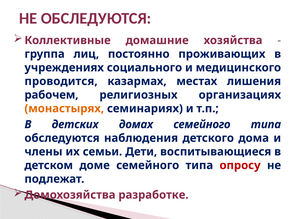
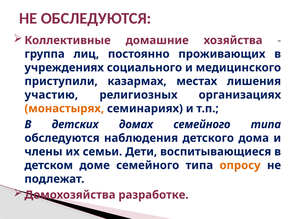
проводится: проводится -> приступили
рабочем: рабочем -> участию
опросу colour: red -> orange
